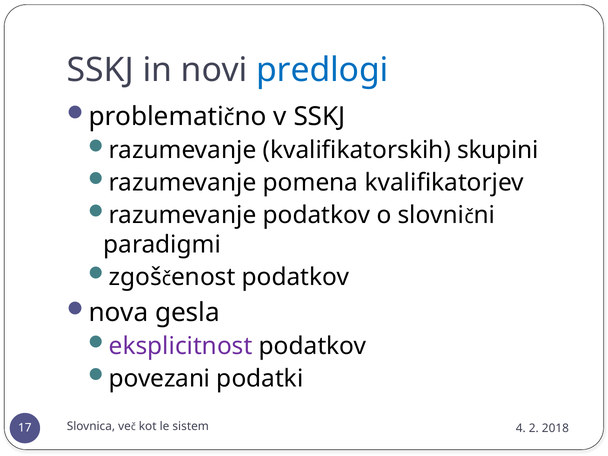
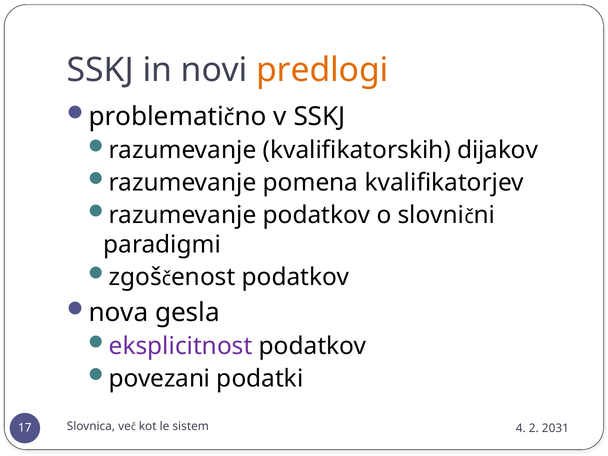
predlogi colour: blue -> orange
skupini: skupini -> dijakov
2018: 2018 -> 2031
